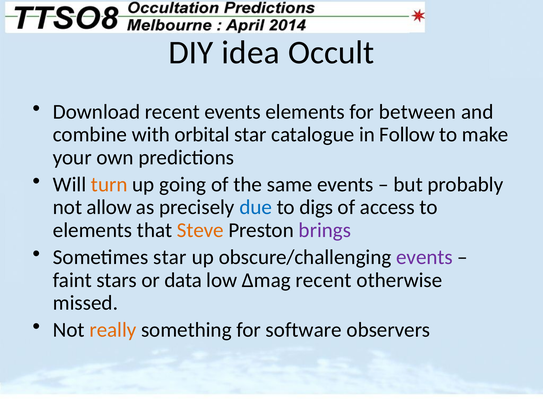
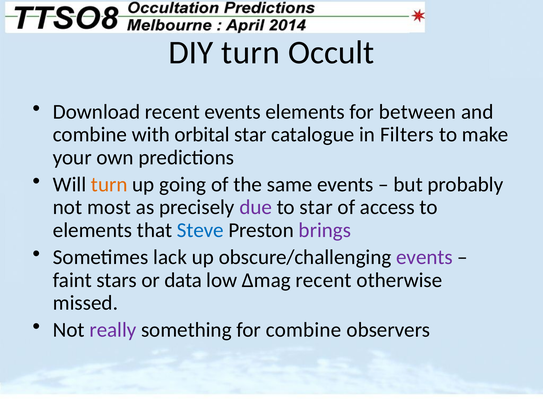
DIY idea: idea -> turn
Follow: Follow -> Filters
allow: allow -> most
due colour: blue -> purple
to digs: digs -> star
Steve colour: orange -> blue
Sometimes star: star -> lack
really colour: orange -> purple
for software: software -> combine
